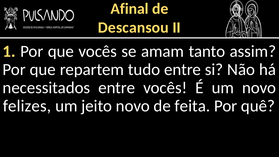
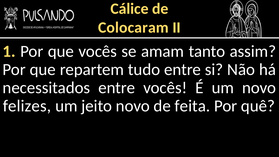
Afinal: Afinal -> Cálice
Descansou: Descansou -> Colocaram
